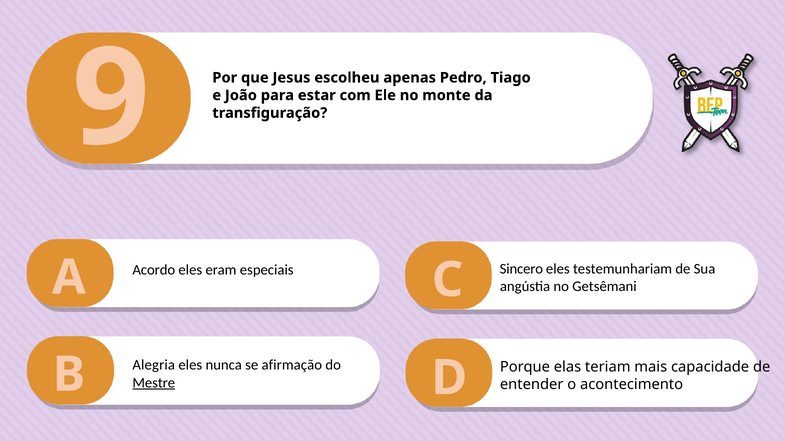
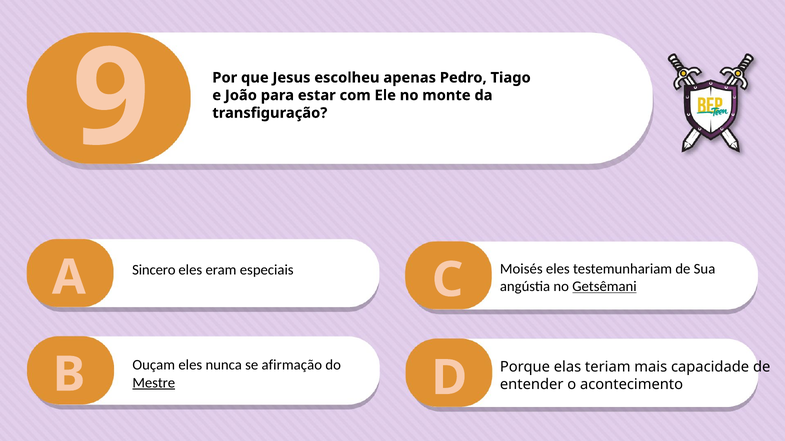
Acordo: Acordo -> Sincero
Sincero: Sincero -> Moisés
Getsêmani underline: none -> present
Alegria: Alegria -> Ouçam
